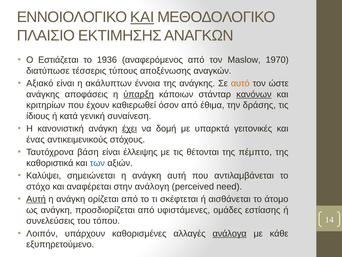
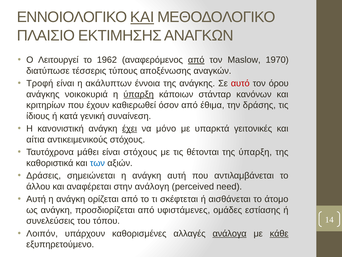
Εστιάζεται: Εστιάζεται -> Λειτουργεί
1936: 1936 -> 1962
από at (196, 60) underline: none -> present
Αξιακό: Αξιακό -> Τροφή
αυτό colour: orange -> red
ώστε: ώστε -> όρου
αποφάσεις: αποφάσεις -> νοικοκυριά
κανόνων underline: present -> none
δομή: δομή -> μόνο
ένας: ένας -> αίτια
βάση: βάση -> μάθει
είναι έλλειψης: έλλειψης -> στόχους
της πέμπτο: πέμπτο -> ύπαρξη
Καλύψει: Καλύψει -> Δράσεις
στόχο: στόχο -> άλλου
Αυτή at (36, 199) underline: present -> none
κάθε underline: none -> present
